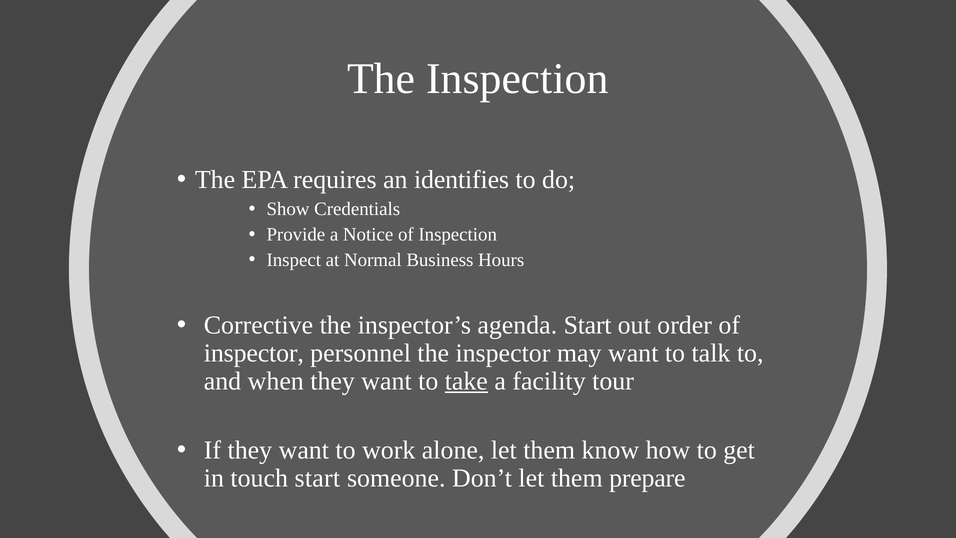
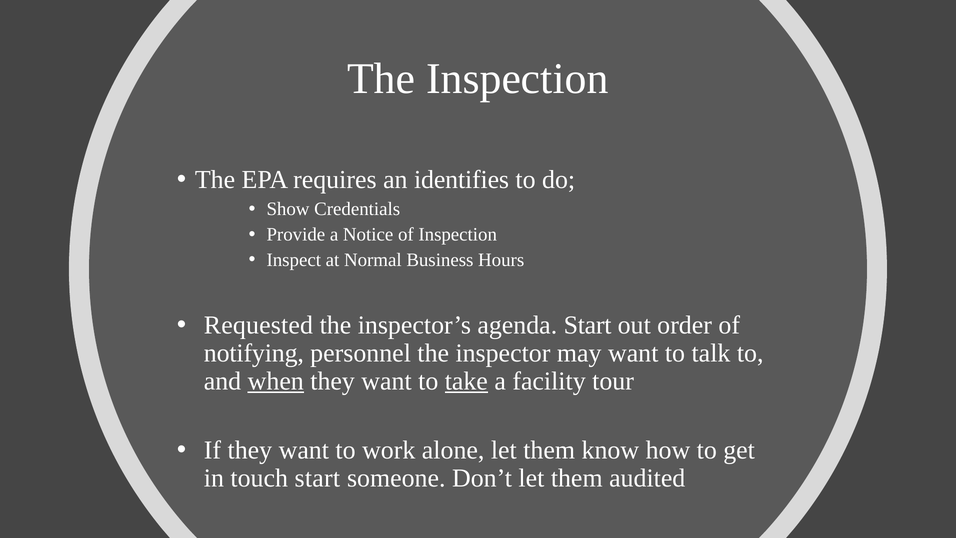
Corrective: Corrective -> Requested
inspector at (254, 353): inspector -> notifying
when underline: none -> present
prepare: prepare -> audited
